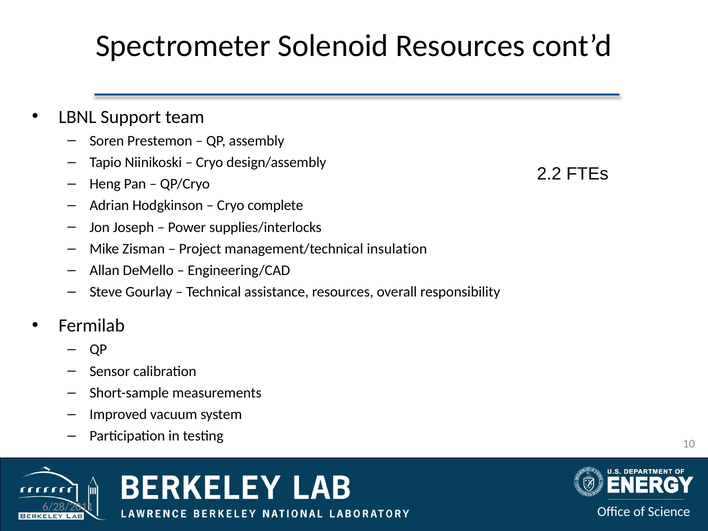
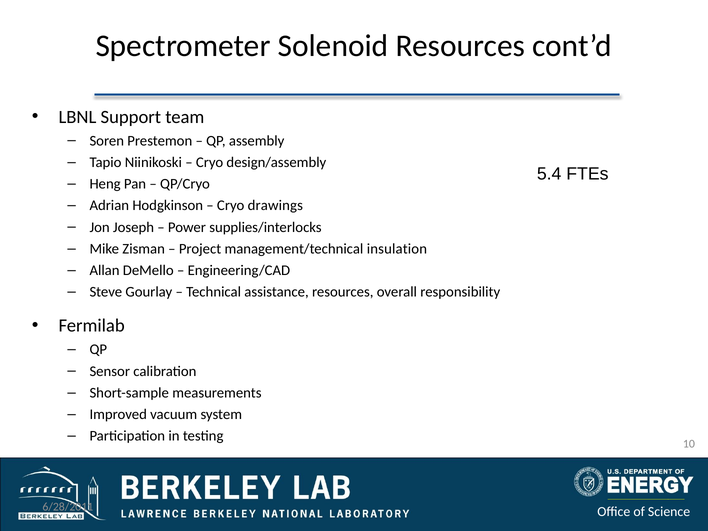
2.2: 2.2 -> 5.4
complete: complete -> drawings
